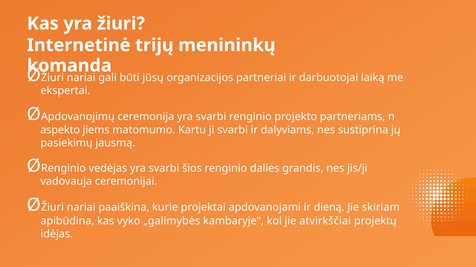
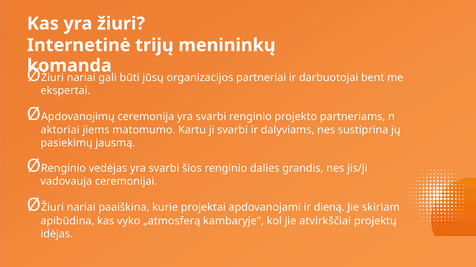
laiką: laiką -> bent
aspekto: aspekto -> aktoriai
„galimybės: „galimybės -> „atmosferą
